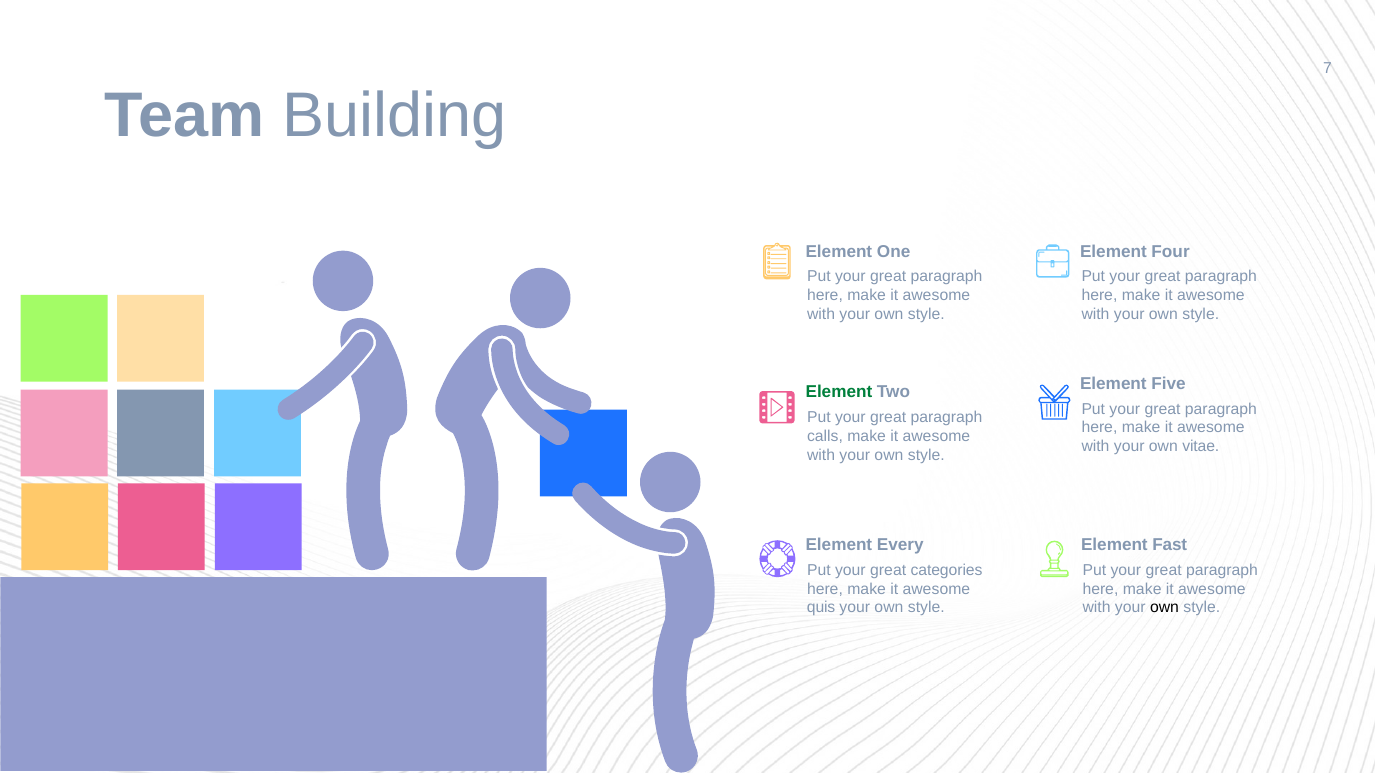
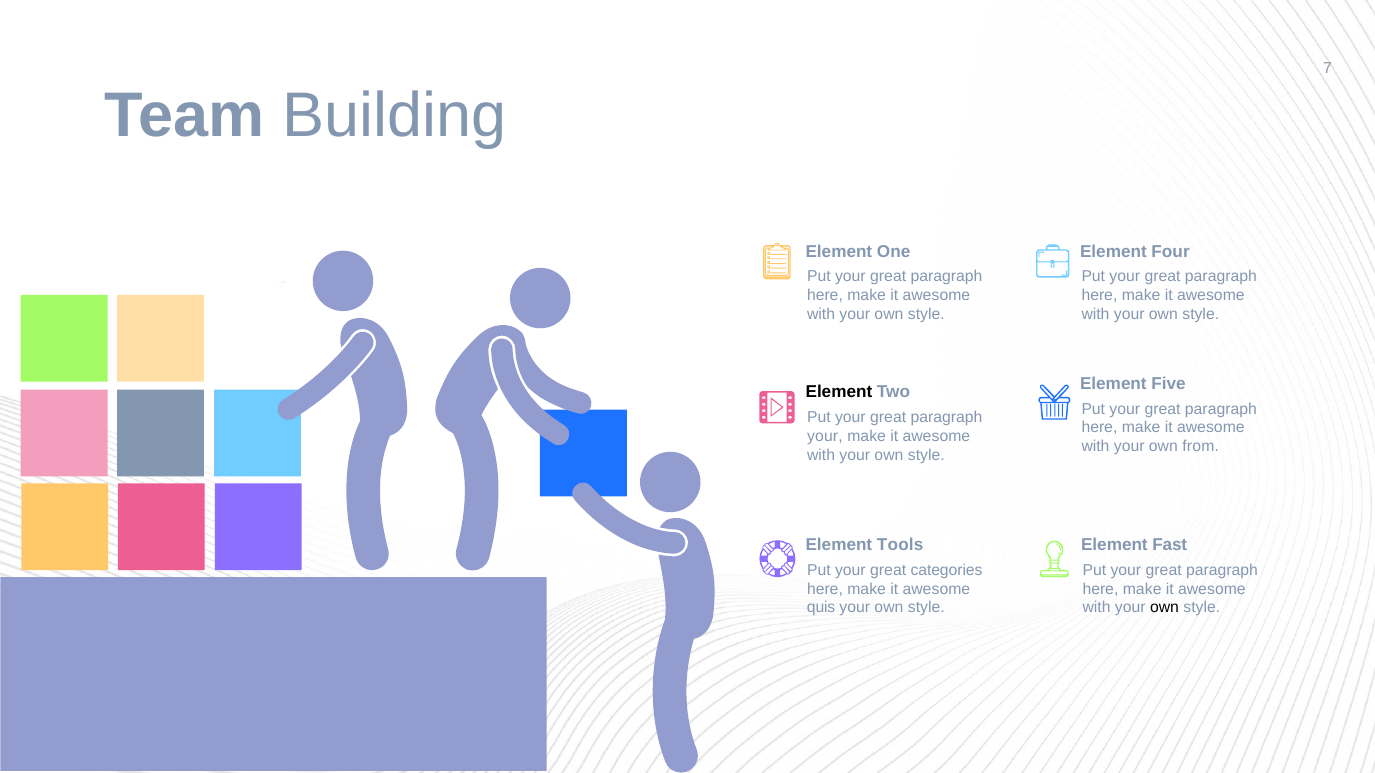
Element at (839, 392) colour: green -> black
calls at (825, 436): calls -> your
vitae: vitae -> from
Every: Every -> Tools
